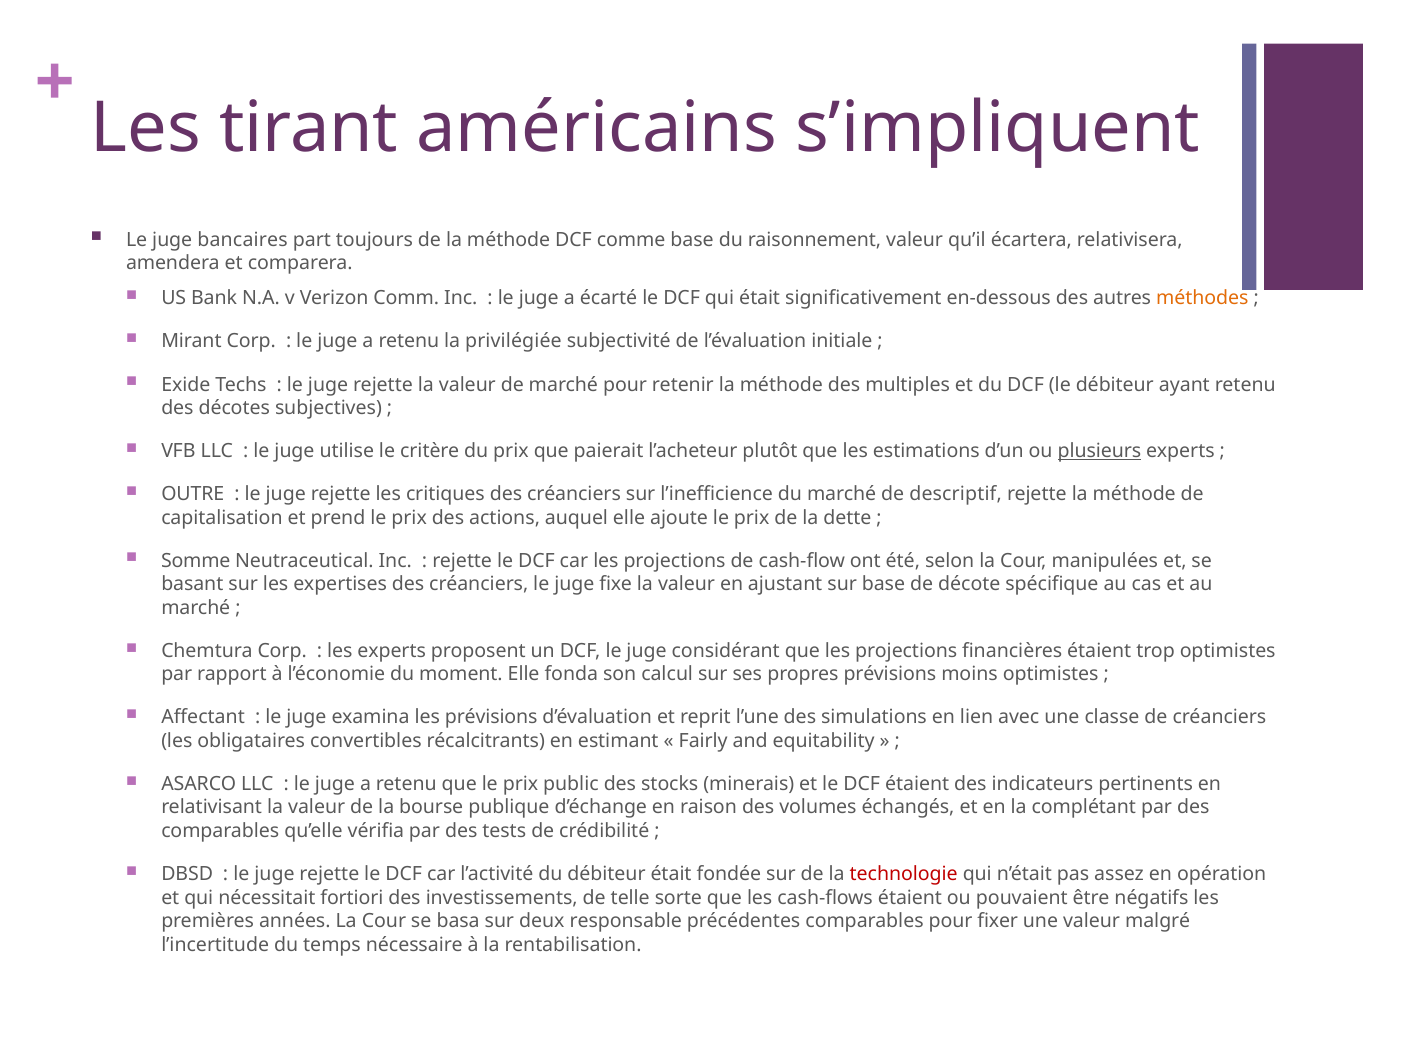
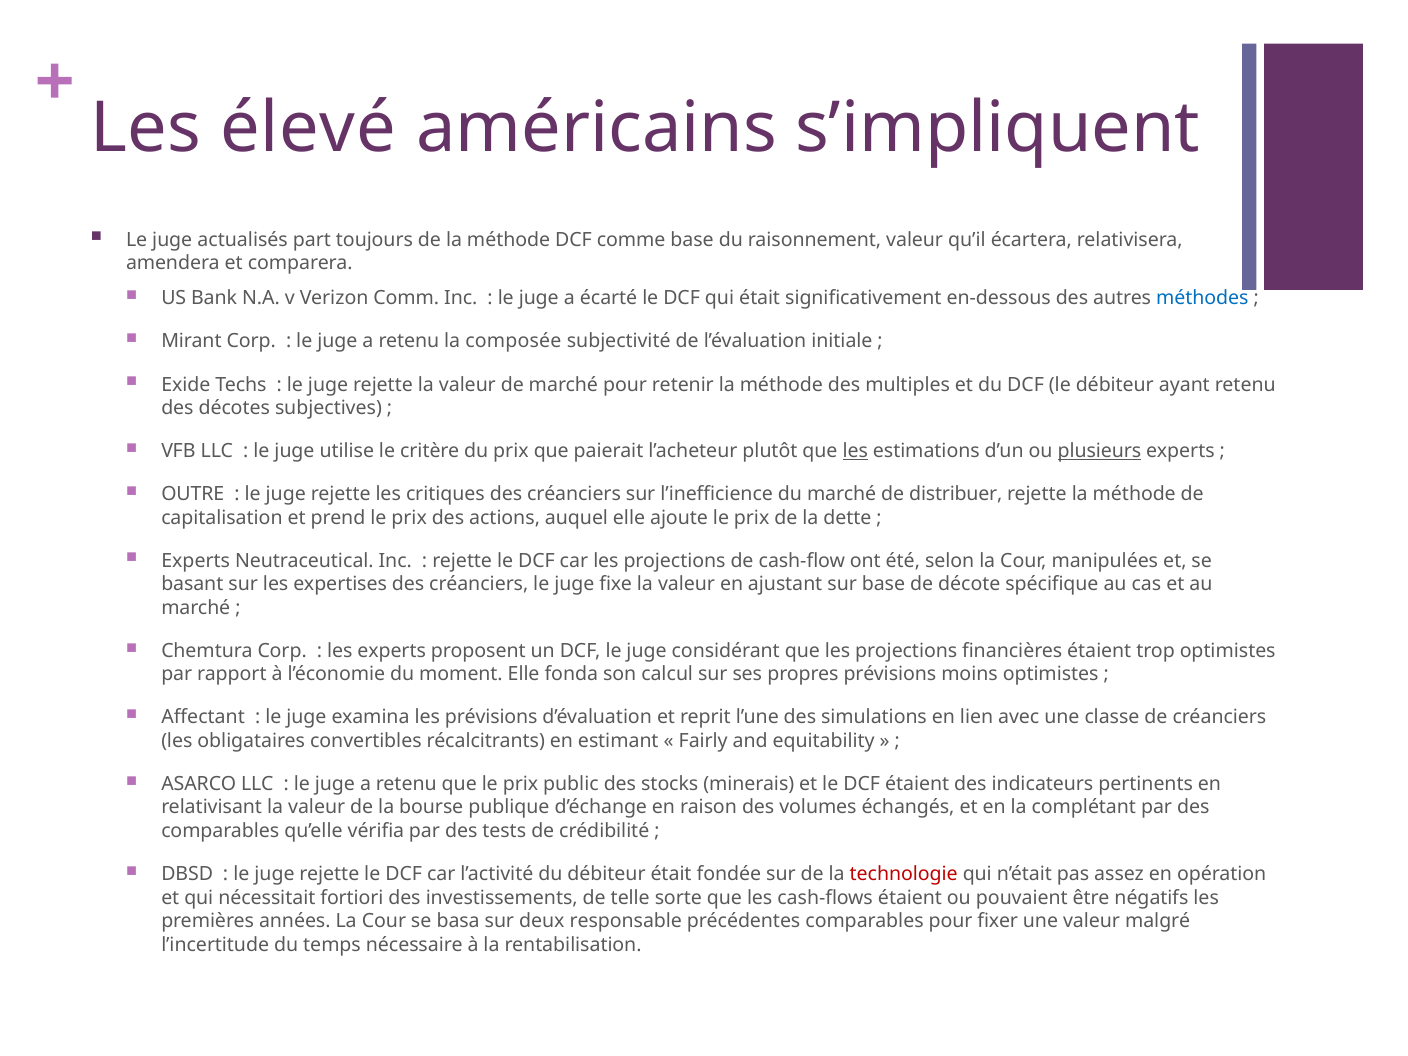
tirant: tirant -> élevé
bancaires: bancaires -> actualisés
méthodes colour: orange -> blue
privilégiée: privilégiée -> composée
les at (855, 451) underline: none -> present
descriptif: descriptif -> distribuer
Somme at (196, 561): Somme -> Experts
